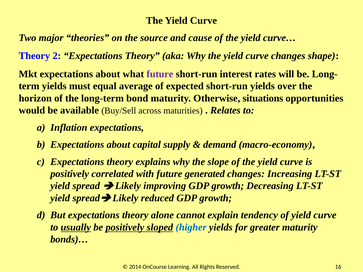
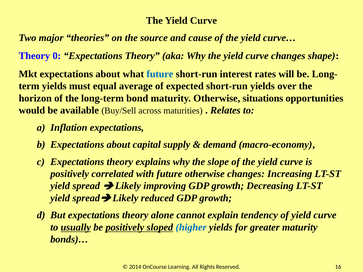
2: 2 -> 0
future at (160, 74) colour: purple -> blue
future generated: generated -> otherwise
